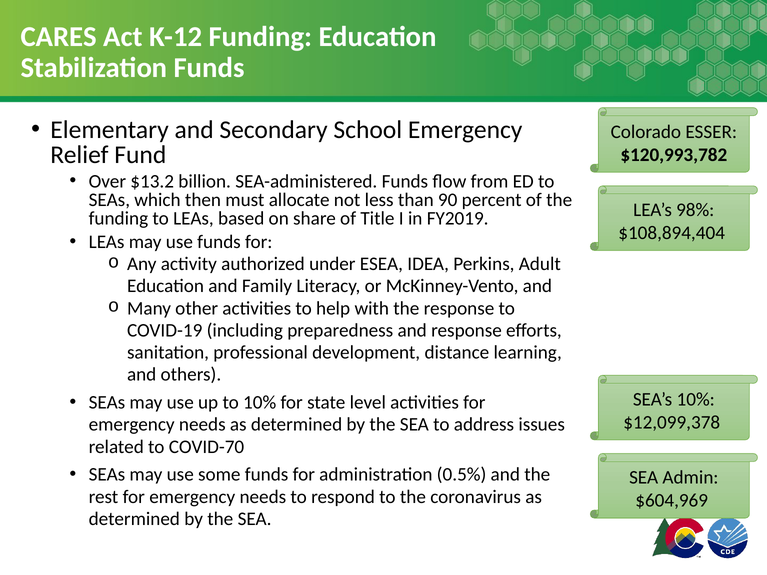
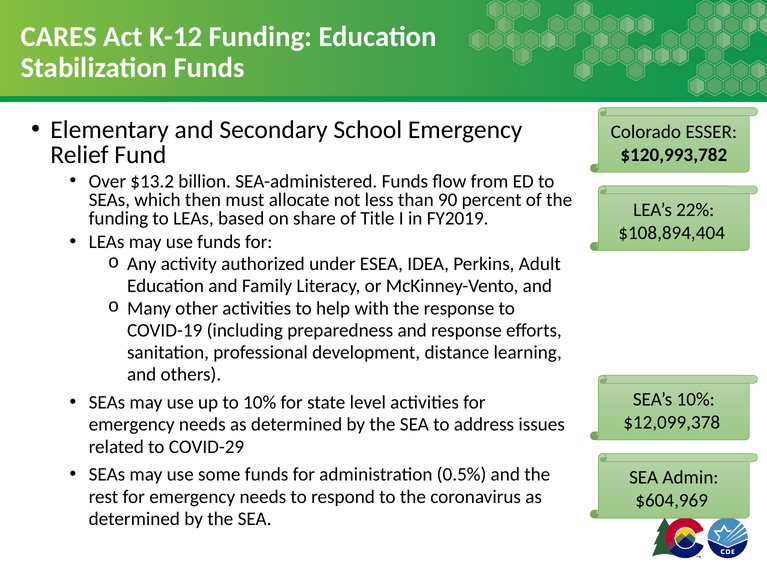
98%: 98% -> 22%
COVID-70: COVID-70 -> COVID-29
